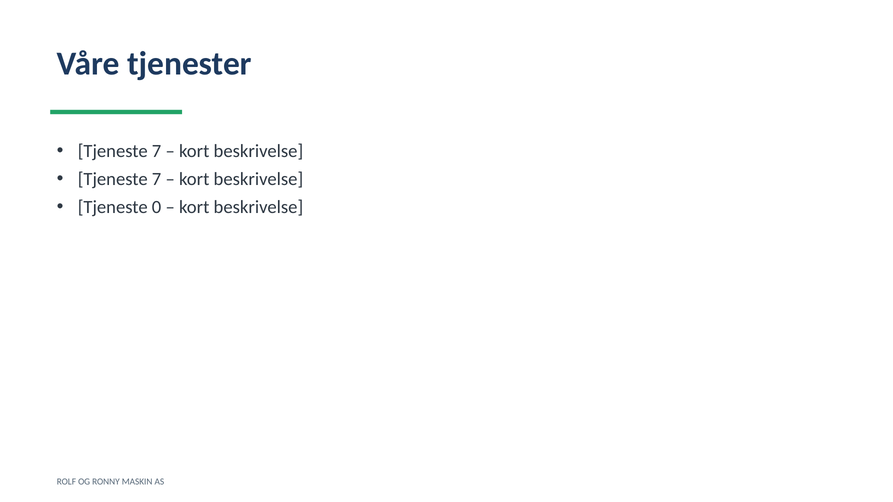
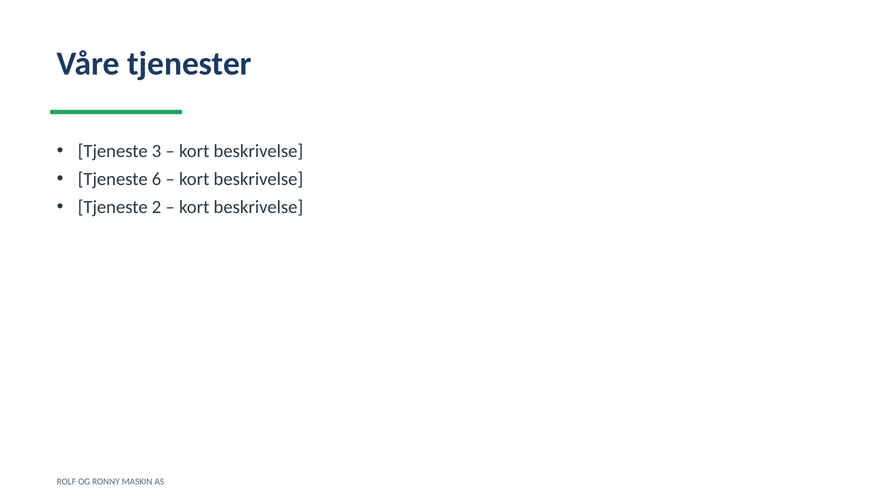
7 at (157, 151): 7 -> 3
7 at (157, 179): 7 -> 6
0: 0 -> 2
